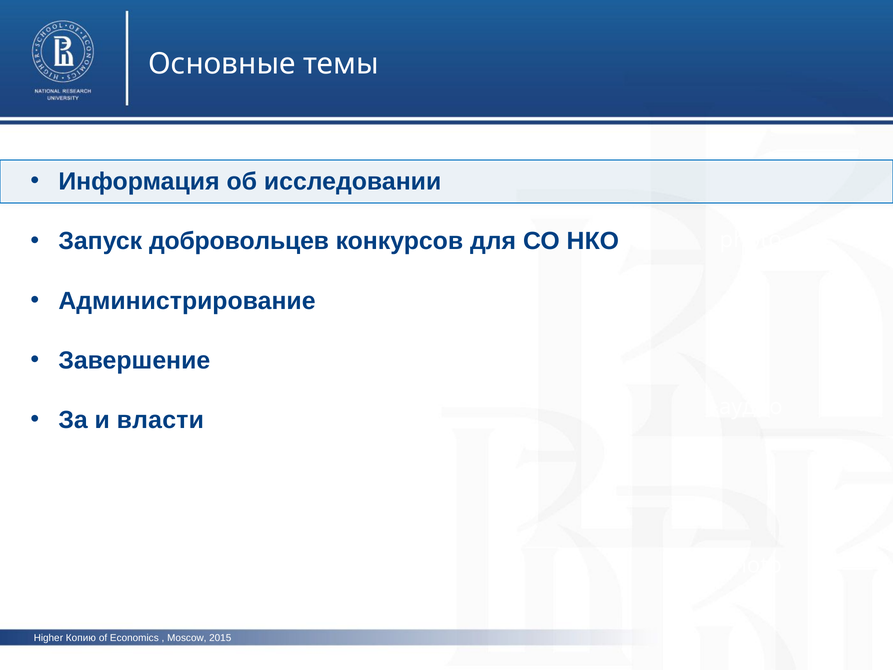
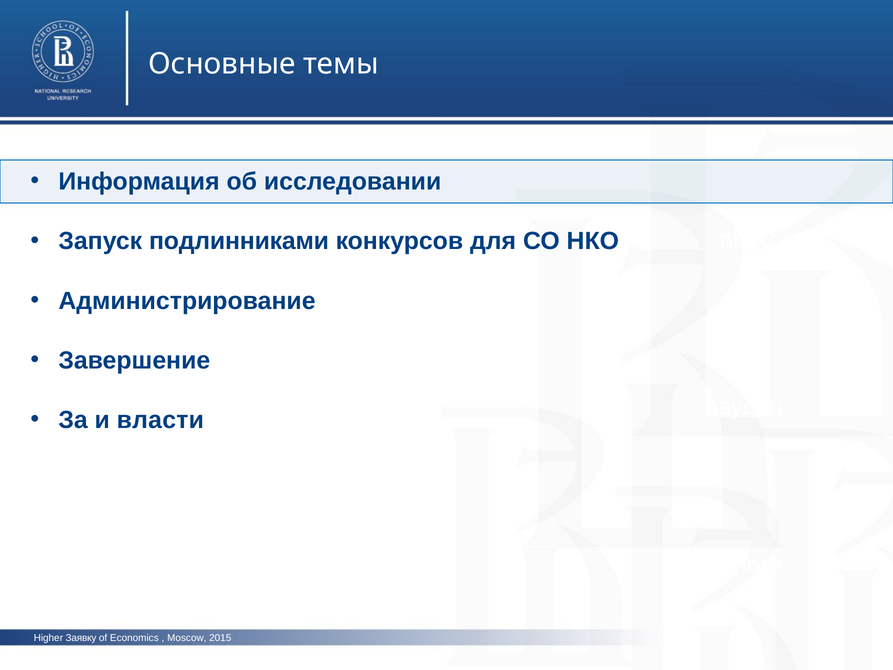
добровольцев: добровольцев -> подлинниками
Копию: Копию -> Заявку
